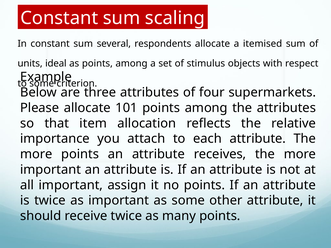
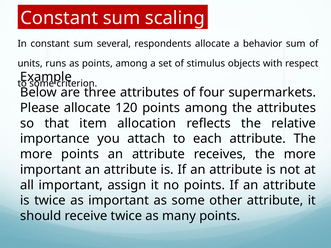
itemised: itemised -> behavior
ideal: ideal -> runs
101: 101 -> 120
